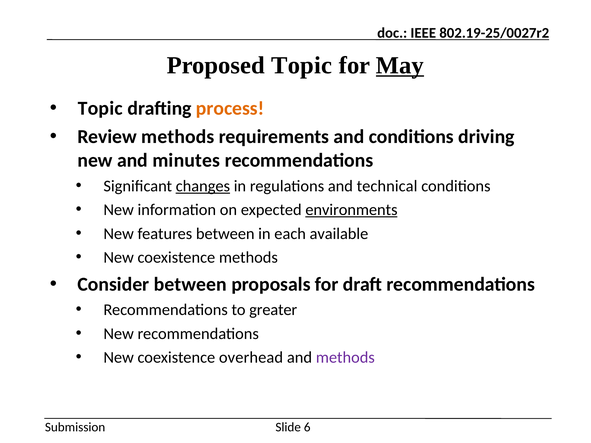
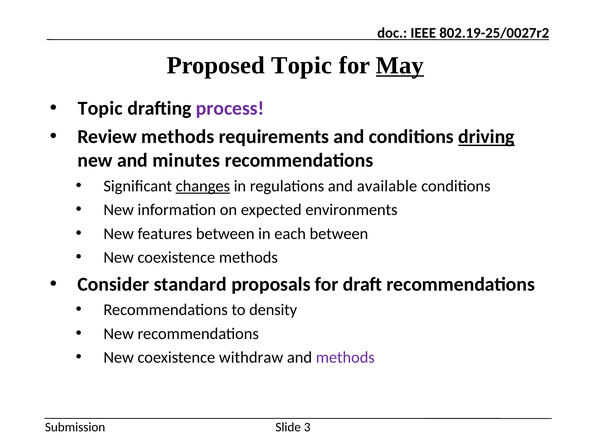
process colour: orange -> purple
driving underline: none -> present
technical: technical -> available
environments underline: present -> none
each available: available -> between
Consider between: between -> standard
greater: greater -> density
overhead: overhead -> withdraw
6: 6 -> 3
